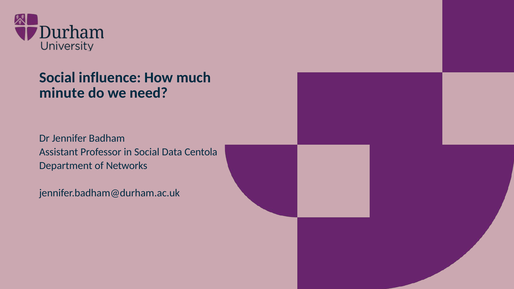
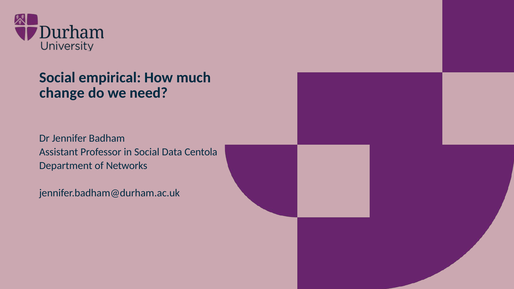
influence: influence -> empirical
minute: minute -> change
